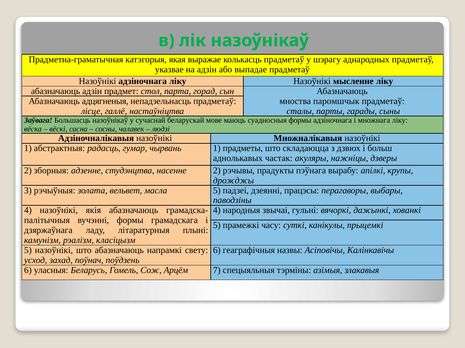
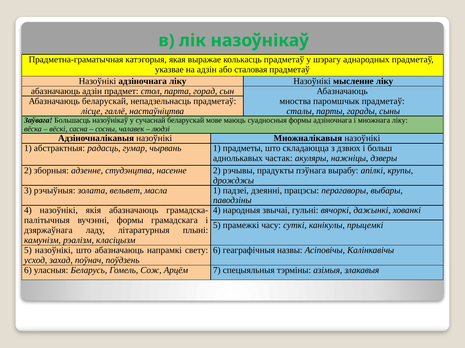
выпадае: выпадае -> сталовая
Абазначаюць адцягненыя: адцягненыя -> беларускай
масла 5: 5 -> 1
